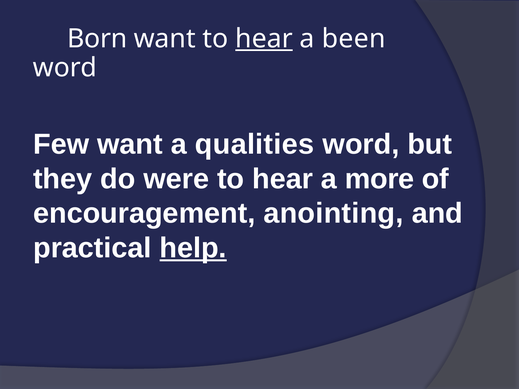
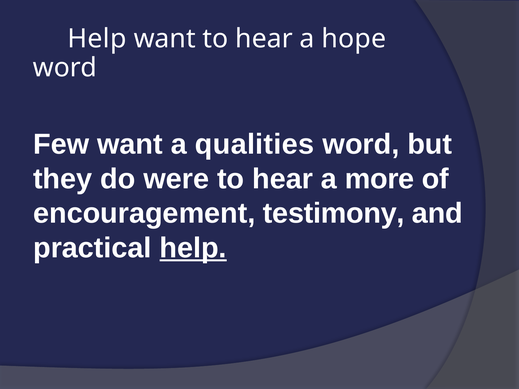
Born at (97, 39): Born -> Help
hear at (264, 39) underline: present -> none
been: been -> hope
anointing: anointing -> testimony
